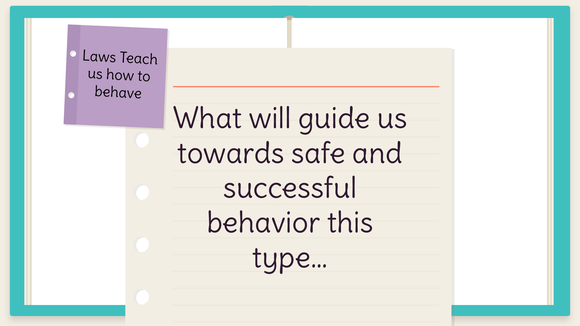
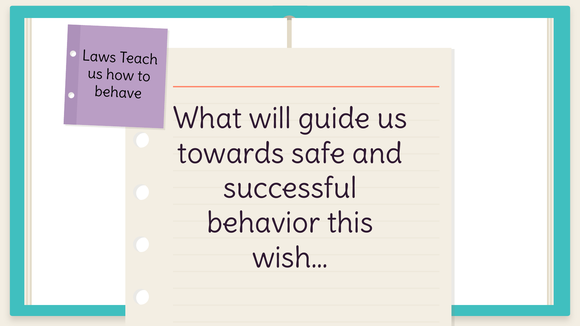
type…: type… -> wish…
